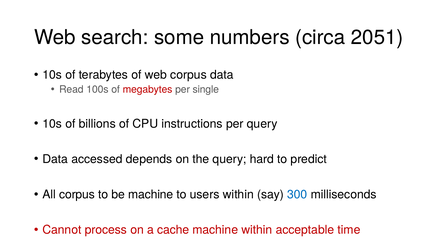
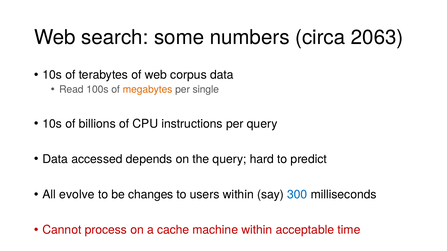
2051: 2051 -> 2063
megabytes colour: red -> orange
All corpus: corpus -> evolve
be machine: machine -> changes
